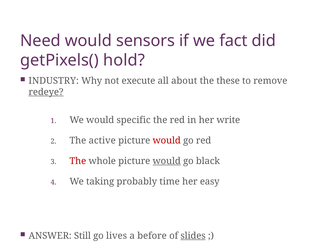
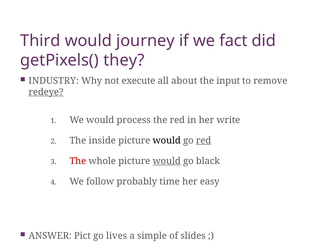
Need: Need -> Third
sensors: sensors -> journey
hold: hold -> they
these: these -> input
specific: specific -> process
active: active -> inside
would at (167, 140) colour: red -> black
red at (204, 140) underline: none -> present
taking: taking -> follow
Still: Still -> Pict
before: before -> simple
slides underline: present -> none
